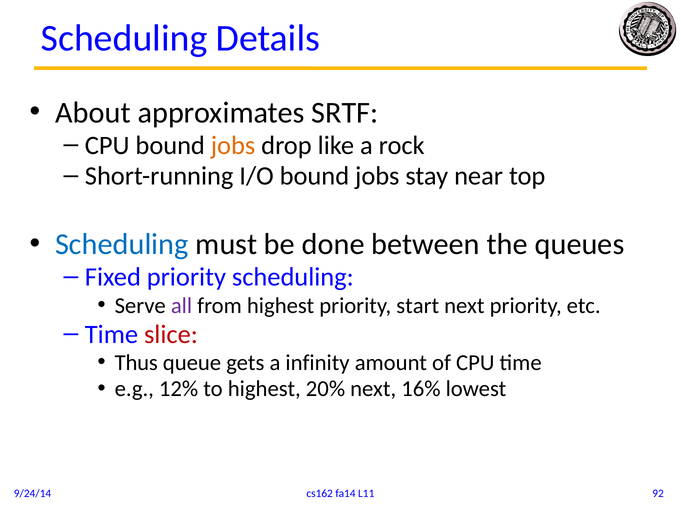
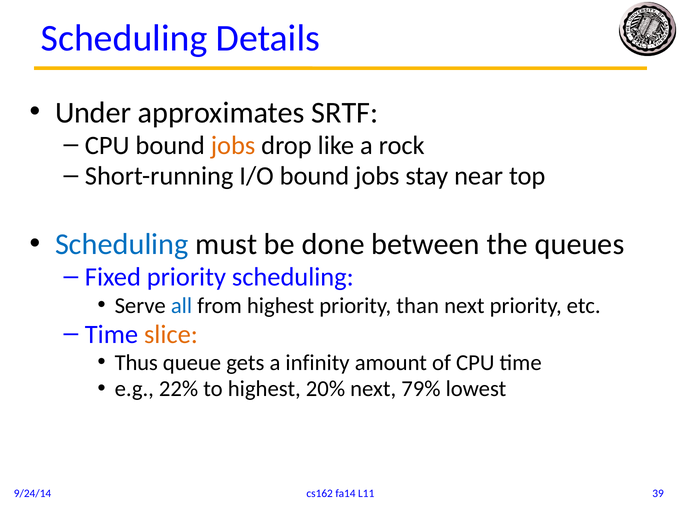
About: About -> Under
all colour: purple -> blue
start: start -> than
slice colour: red -> orange
12%: 12% -> 22%
16%: 16% -> 79%
92: 92 -> 39
